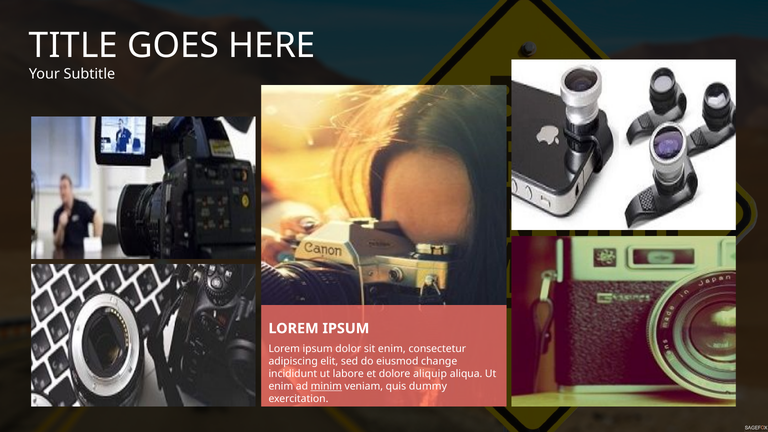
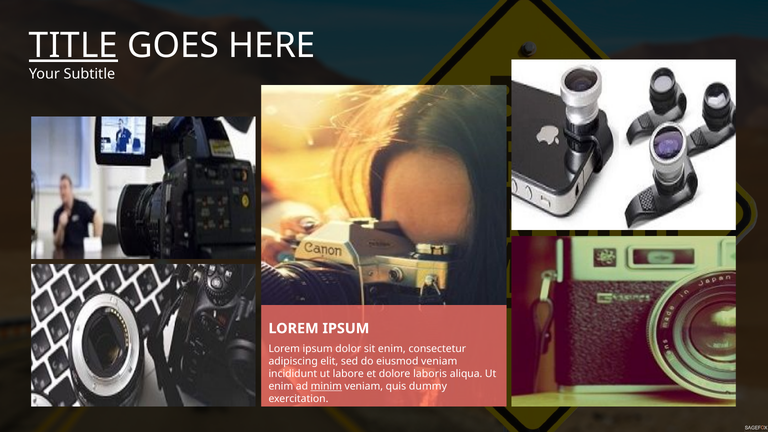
TITLE underline: none -> present
eiusmod change: change -> veniam
aliquip: aliquip -> laboris
